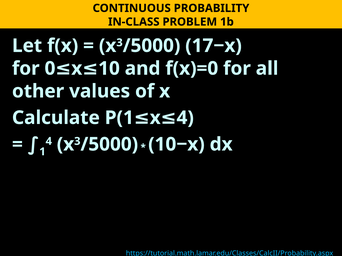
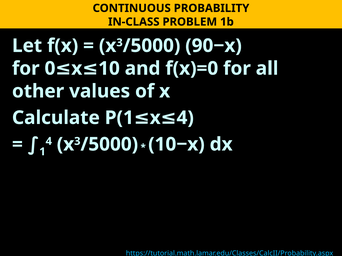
17−x: 17−x -> 90−x
